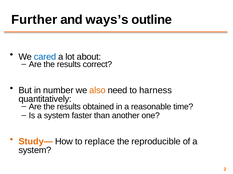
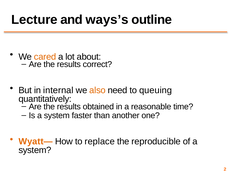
Further: Further -> Lecture
cared colour: blue -> orange
number: number -> internal
harness: harness -> queuing
Study—: Study— -> Wyatt—
